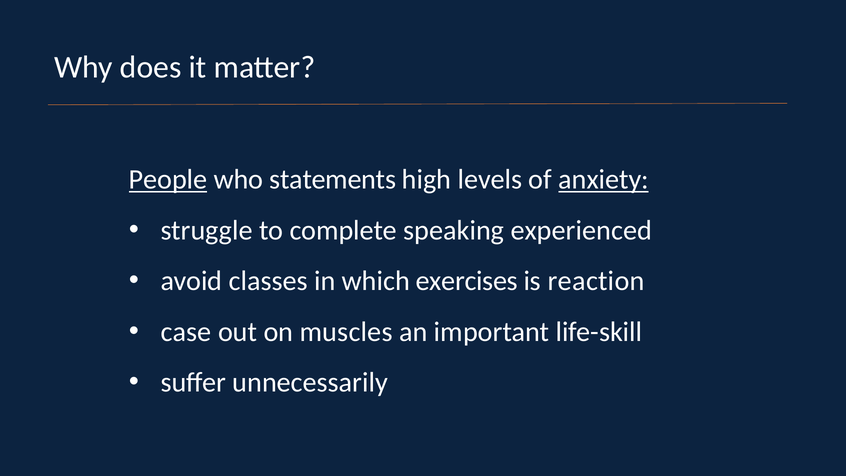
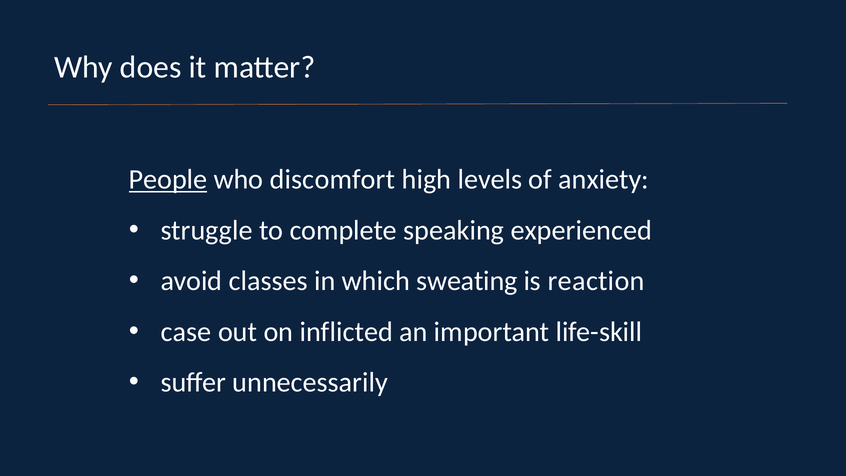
statements: statements -> discomfort
anxiety underline: present -> none
exercises: exercises -> sweating
muscles: muscles -> inflicted
